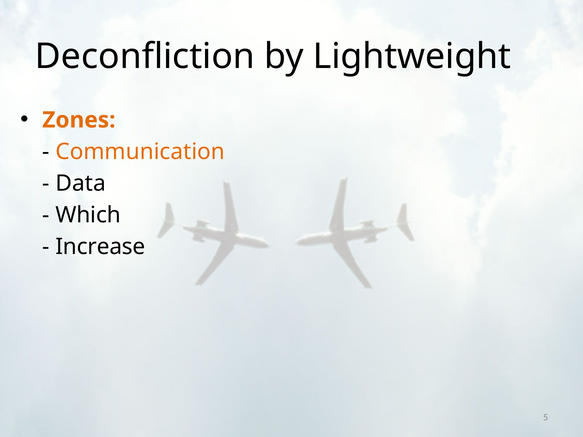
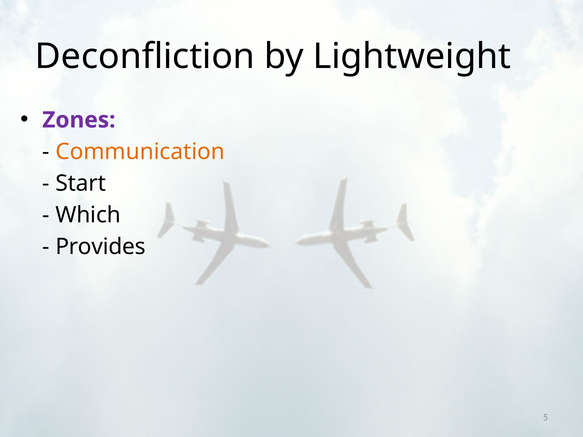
Zones colour: orange -> purple
Data: Data -> Start
Increase: Increase -> Provides
